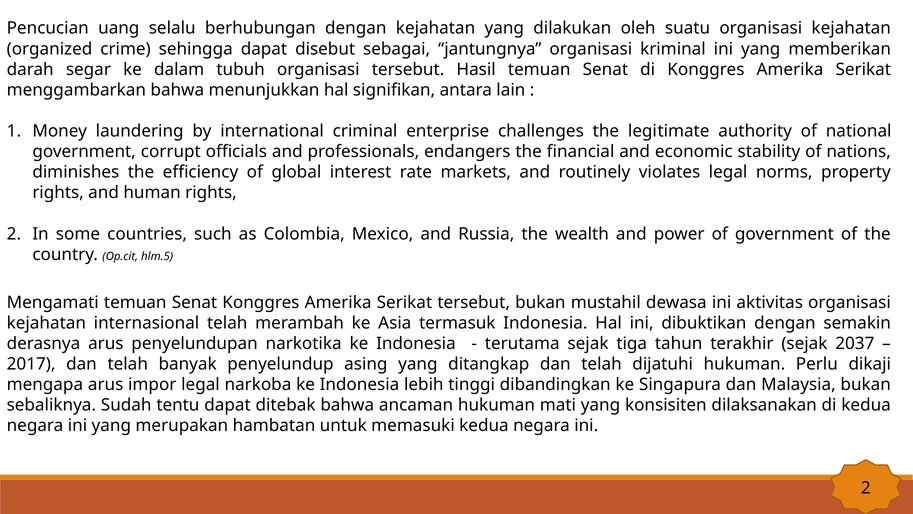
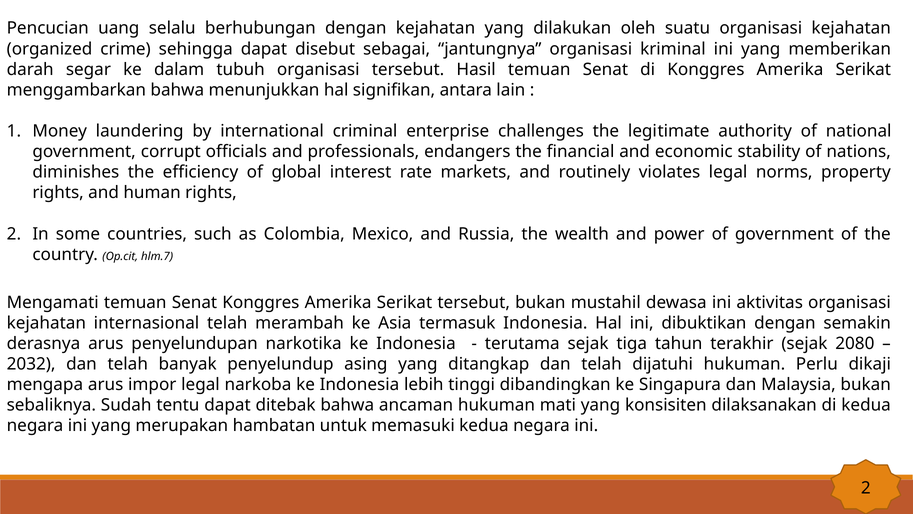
hlm.5: hlm.5 -> hlm.7
2037: 2037 -> 2080
2017: 2017 -> 2032
